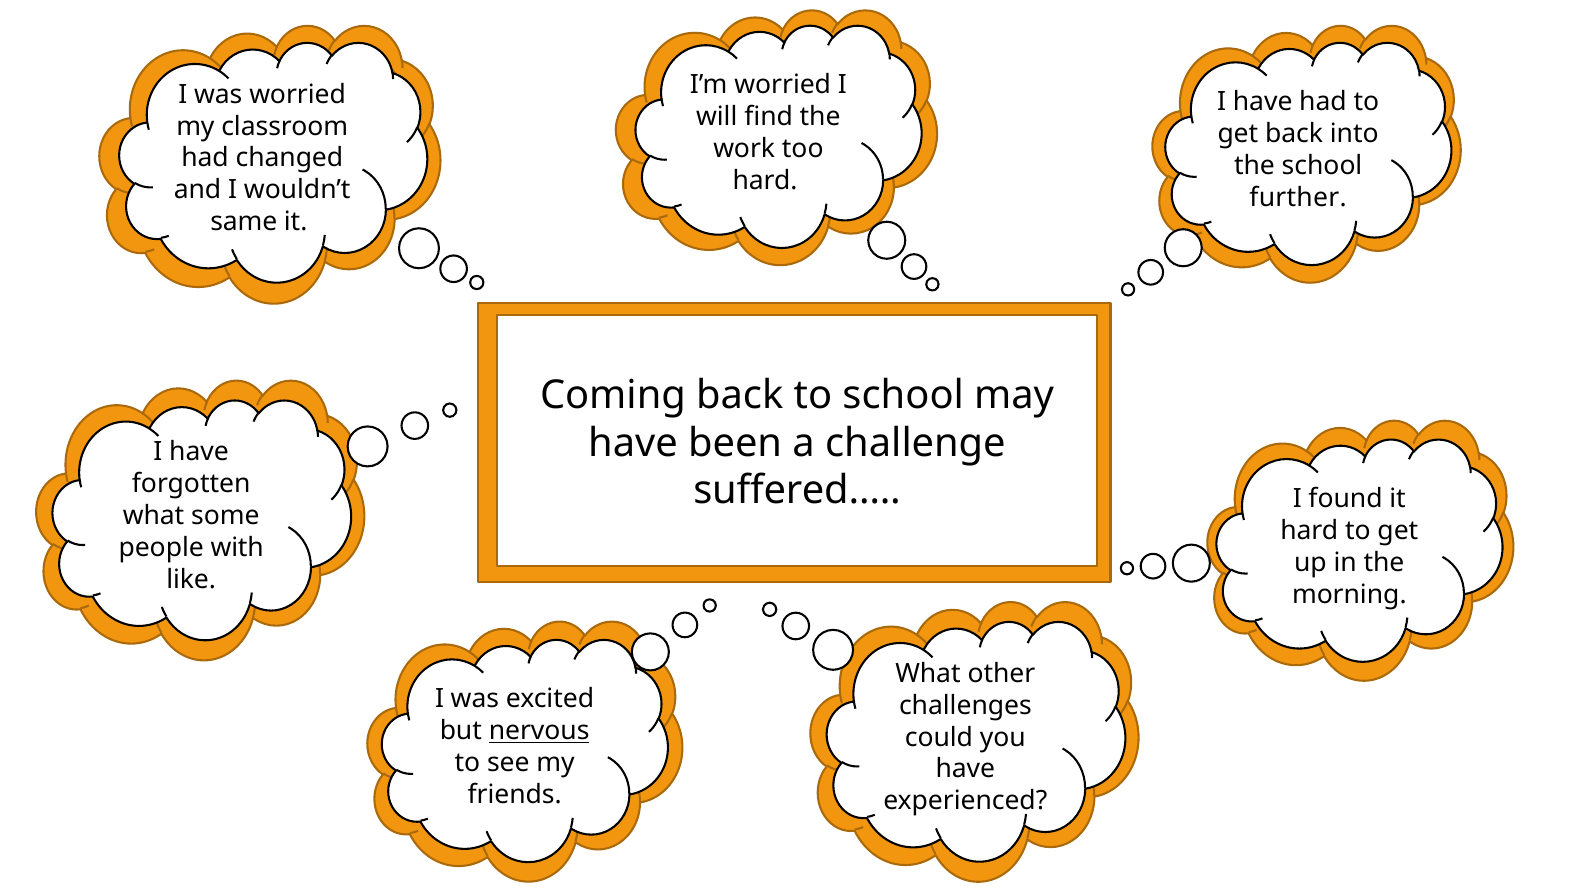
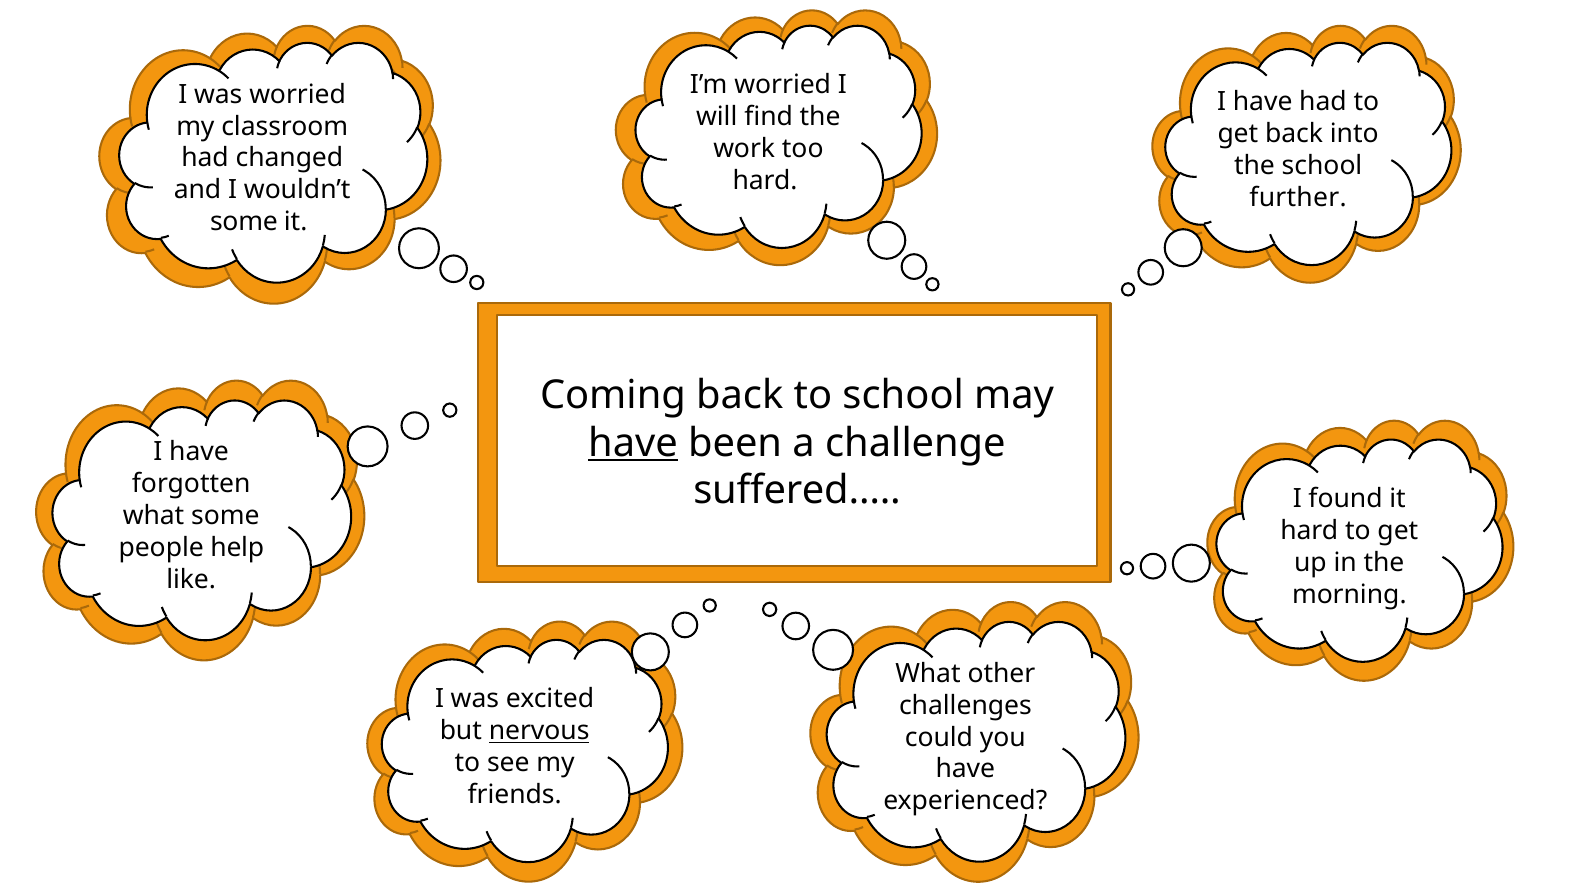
same at (244, 222): same -> some
have at (633, 443) underline: none -> present
with: with -> help
